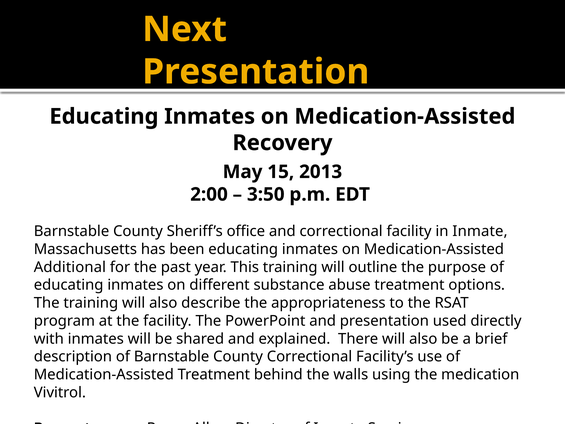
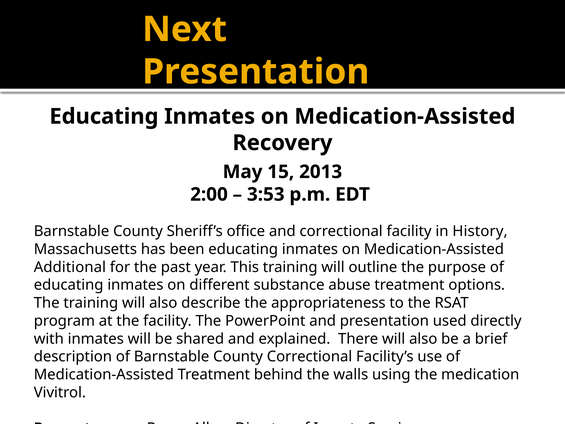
3:50: 3:50 -> 3:53
in Inmate: Inmate -> History
